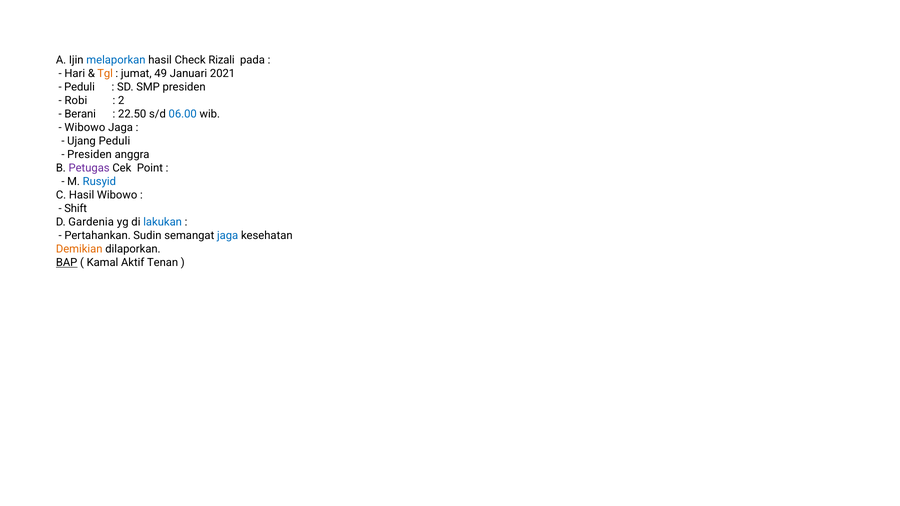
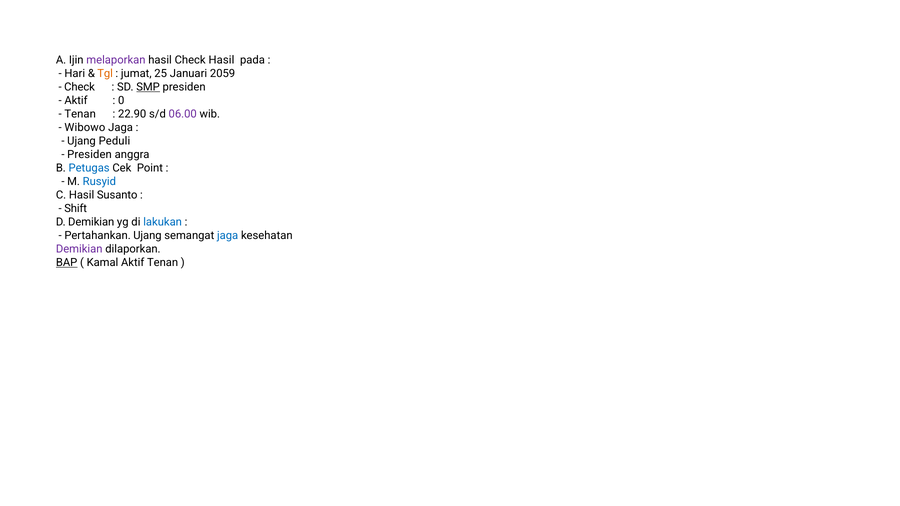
melaporkan colour: blue -> purple
Check Rizali: Rizali -> Hasil
49: 49 -> 25
2021: 2021 -> 2059
Peduli at (80, 87): Peduli -> Check
SMP underline: none -> present
Robi at (76, 101): Robi -> Aktif
2: 2 -> 0
Berani at (80, 114): Berani -> Tenan
22.50: 22.50 -> 22.90
06.00 colour: blue -> purple
Petugas colour: purple -> blue
Hasil Wibowo: Wibowo -> Susanto
D Gardenia: Gardenia -> Demikian
Pertahankan Sudin: Sudin -> Ujang
Demikian at (79, 249) colour: orange -> purple
